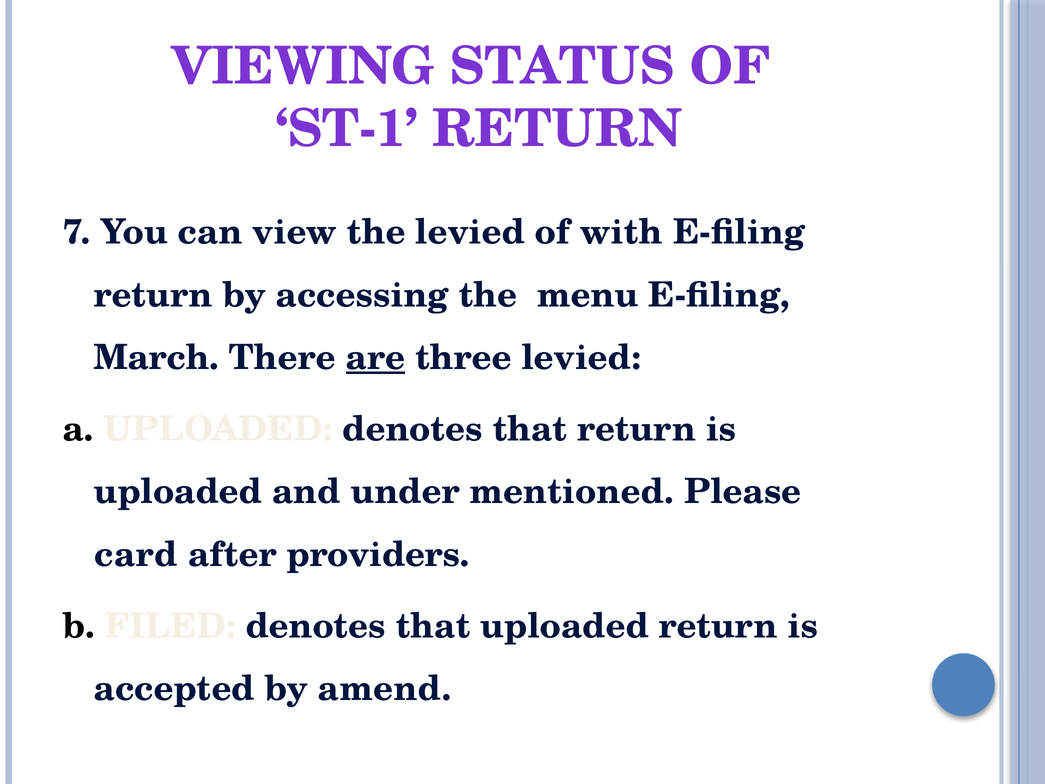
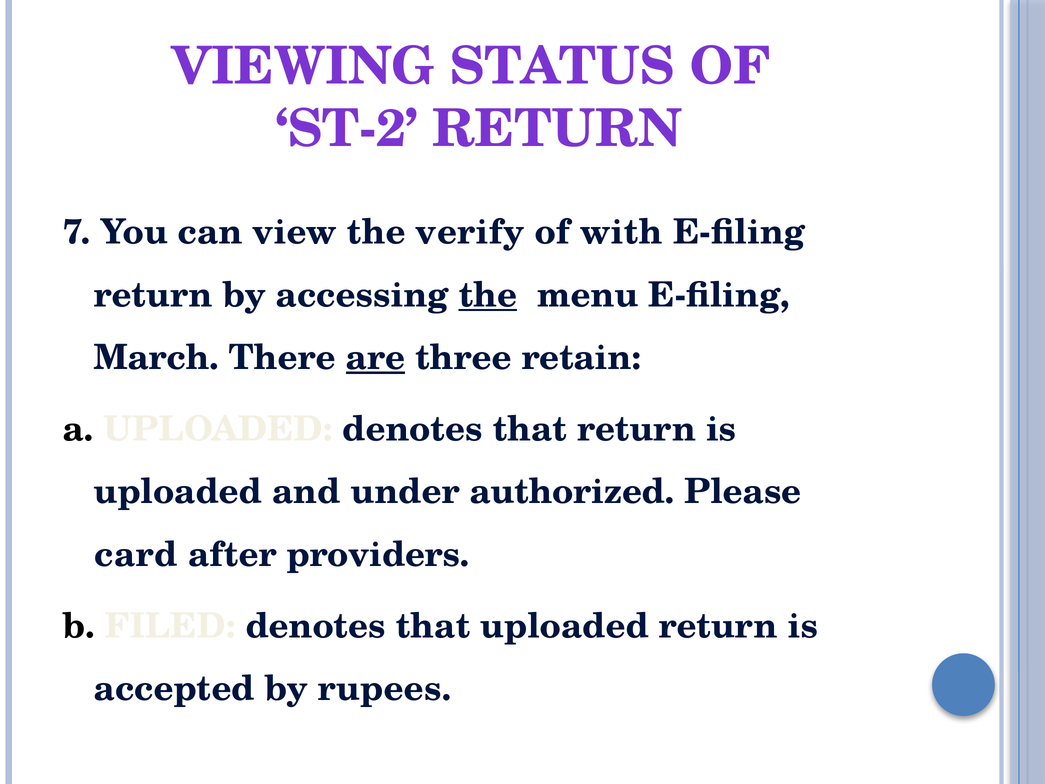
ST-1: ST-1 -> ST-2
the levied: levied -> verify
the at (488, 295) underline: none -> present
three levied: levied -> retain
mentioned: mentioned -> authorized
amend: amend -> rupees
